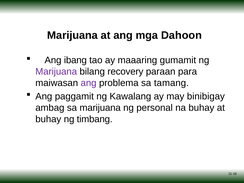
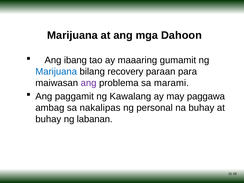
Marijuana at (56, 72) colour: purple -> blue
tamang: tamang -> marami
binibigay: binibigay -> paggawa
sa marijuana: marijuana -> nakalipas
timbang: timbang -> labanan
